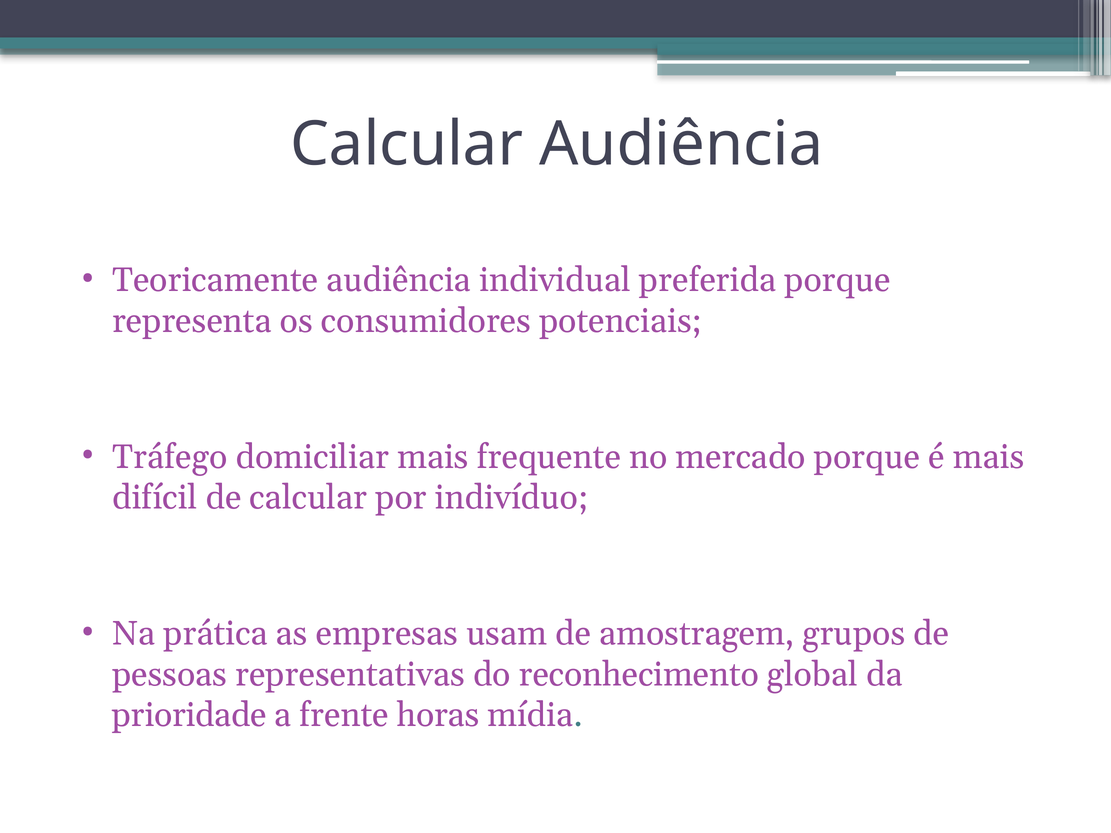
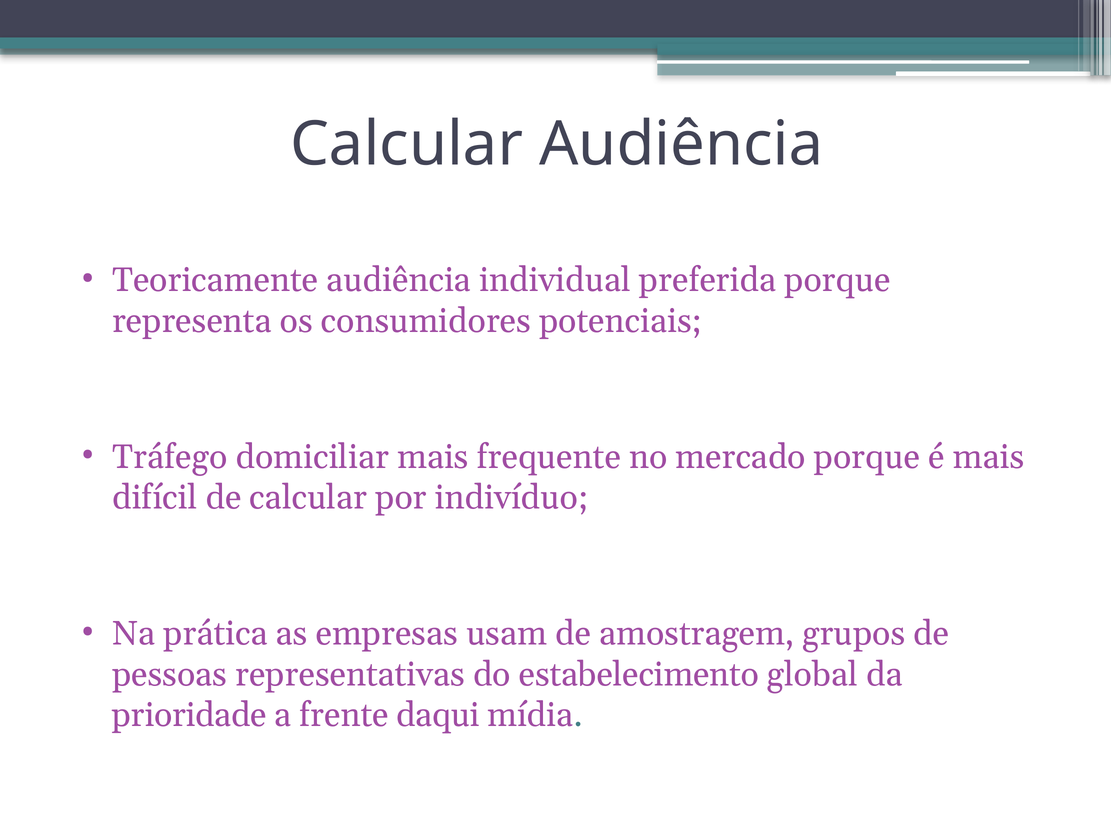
reconhecimento: reconhecimento -> estabelecimento
horas: horas -> daqui
